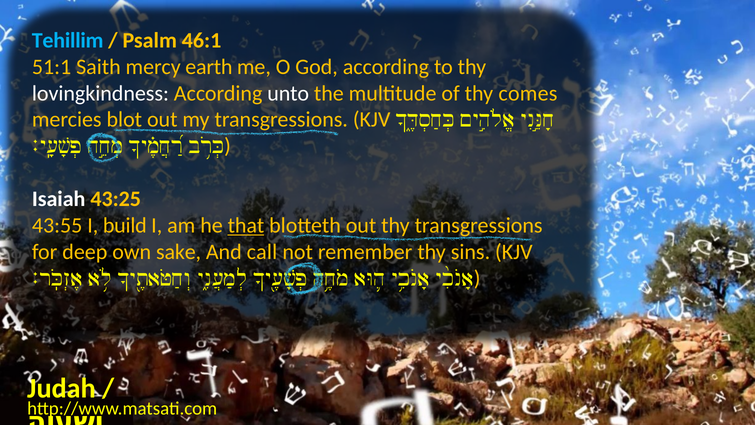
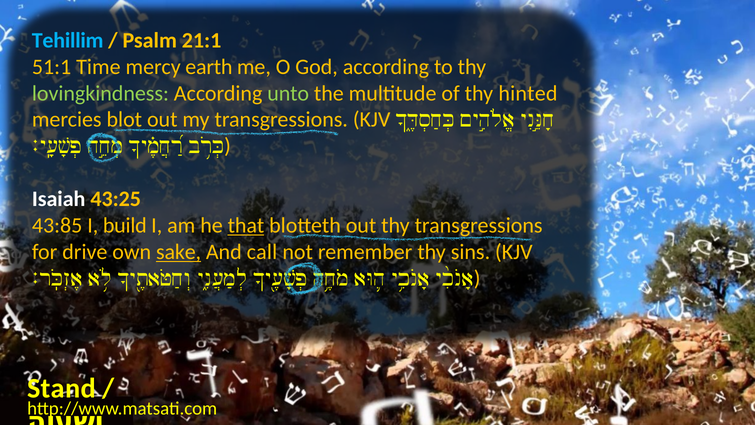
46:1: 46:1 -> 21:1
Saith: Saith -> Time
lovingkindness colour: white -> light green
unto colour: white -> light green
comes: comes -> hinted
43:55: 43:55 -> 43:85
deep: deep -> drive
sake underline: none -> present
Judah: Judah -> Stand
